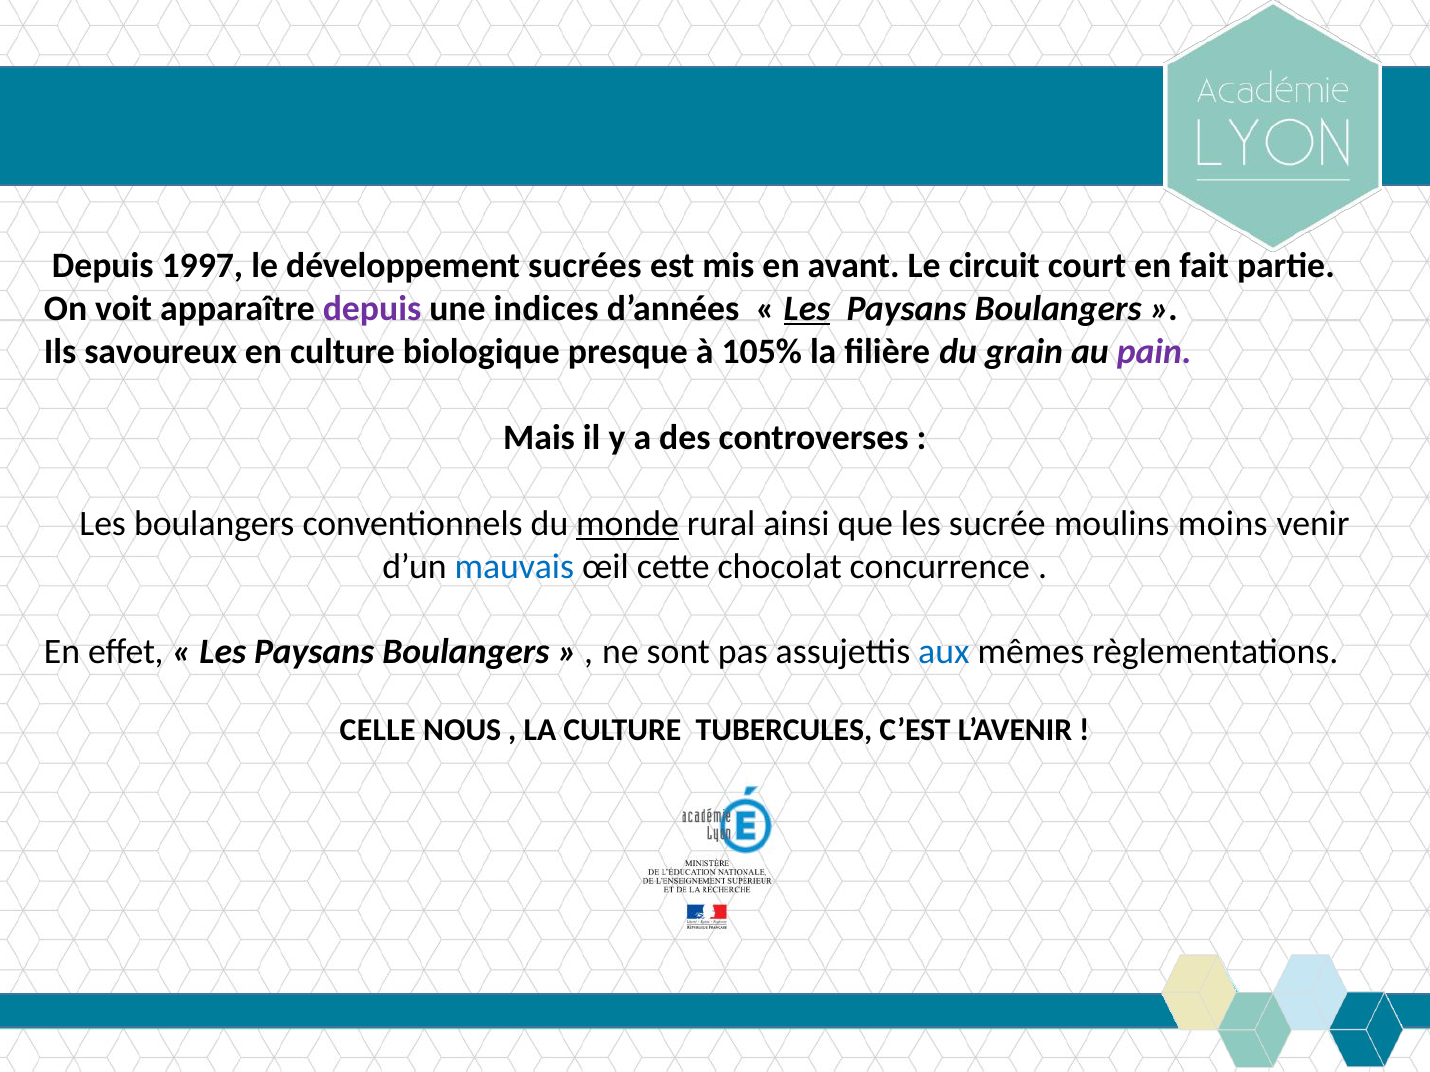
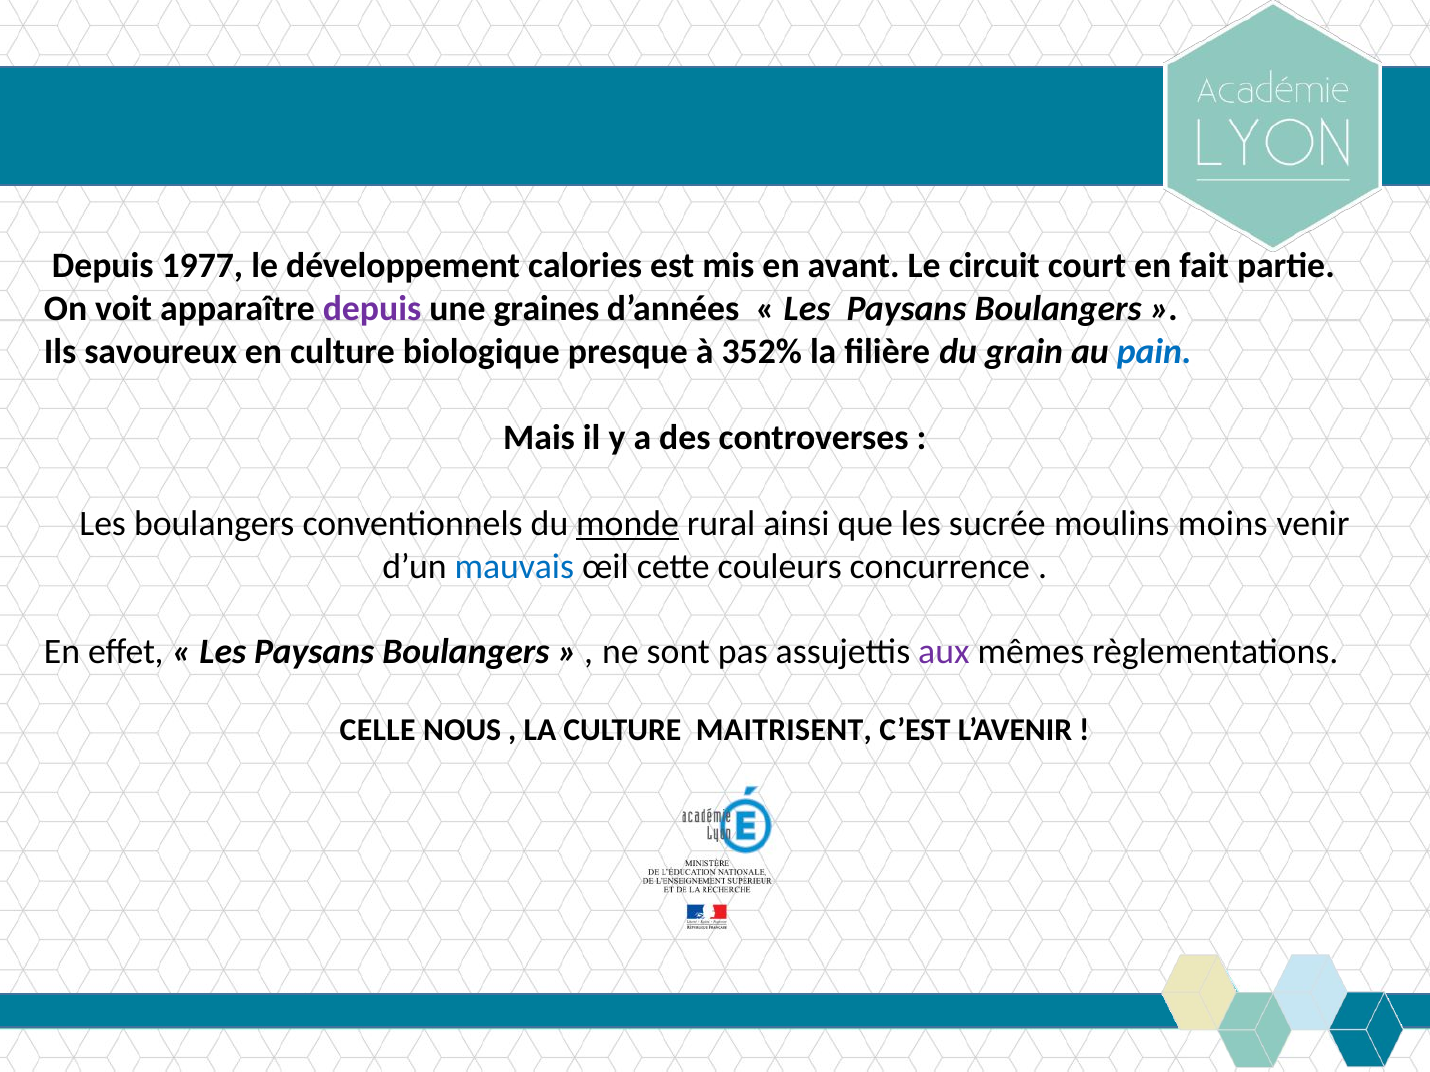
1997: 1997 -> 1977
sucrées: sucrées -> calories
indices: indices -> graines
Les at (807, 309) underline: present -> none
105%: 105% -> 352%
pain colour: purple -> blue
chocolat: chocolat -> couleurs
aux colour: blue -> purple
TUBERCULES: TUBERCULES -> MAITRISENT
